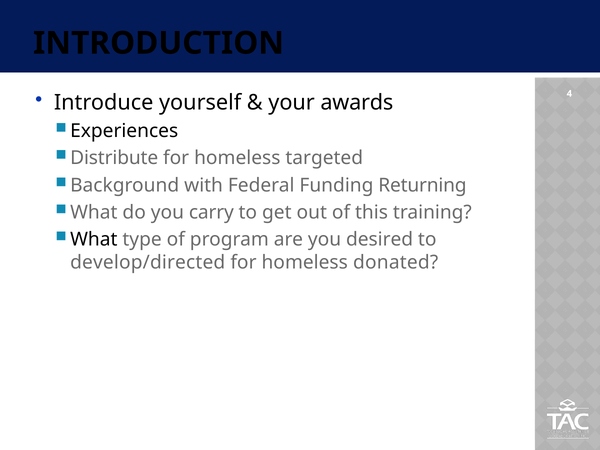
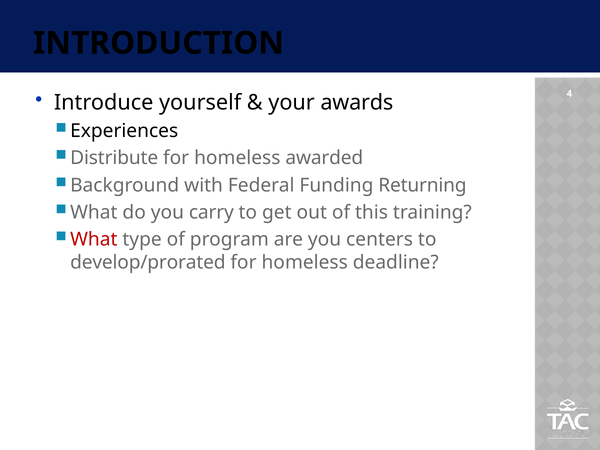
targeted: targeted -> awarded
What at (94, 240) colour: black -> red
desired: desired -> centers
develop/directed: develop/directed -> develop/prorated
donated: donated -> deadline
